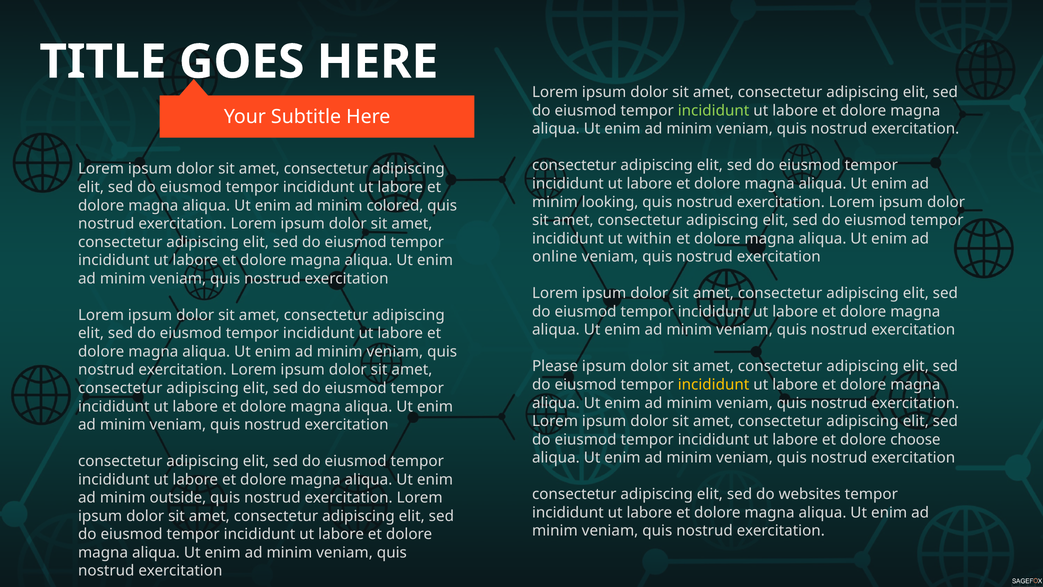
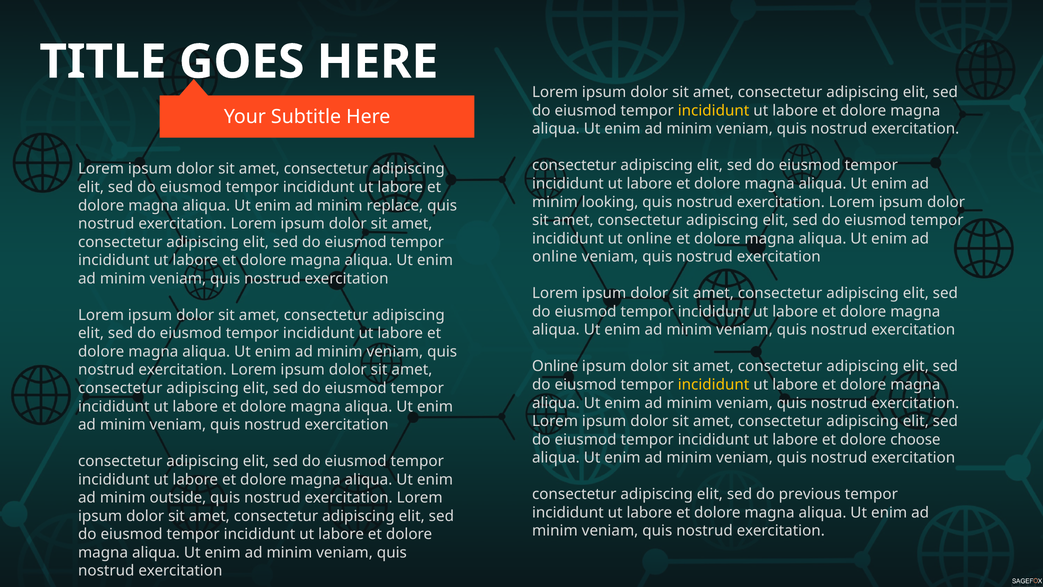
incididunt at (714, 111) colour: light green -> yellow
colored: colored -> replace
ut within: within -> online
Please at (555, 366): Please -> Online
websites: websites -> previous
